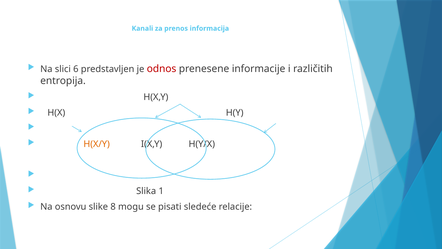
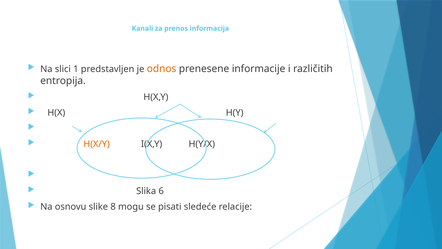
6: 6 -> 1
odnos colour: red -> orange
1: 1 -> 6
